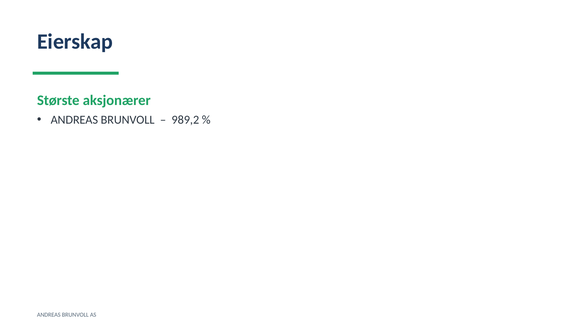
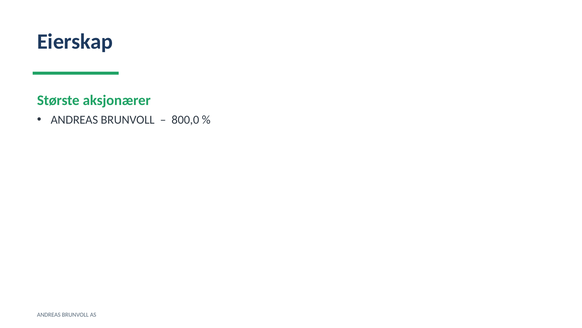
989,2: 989,2 -> 800,0
